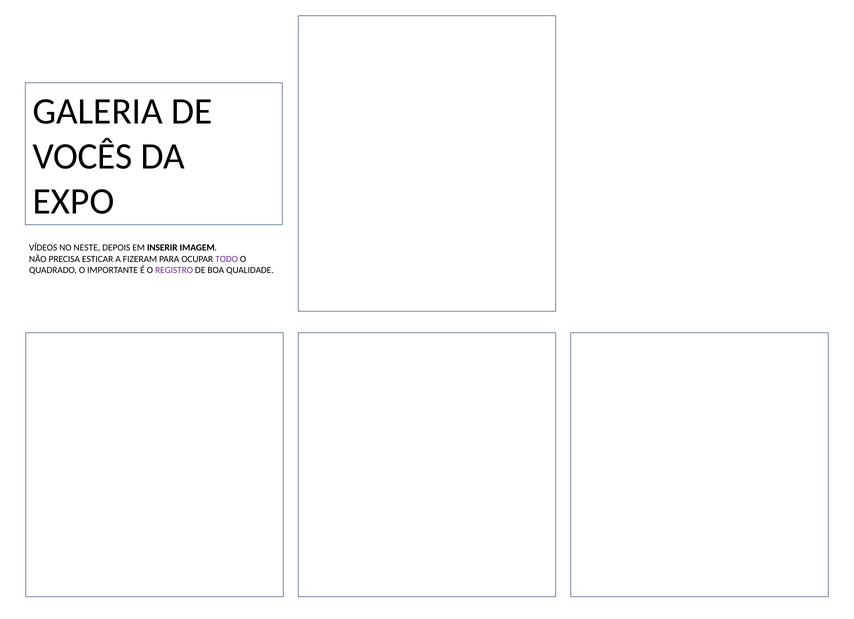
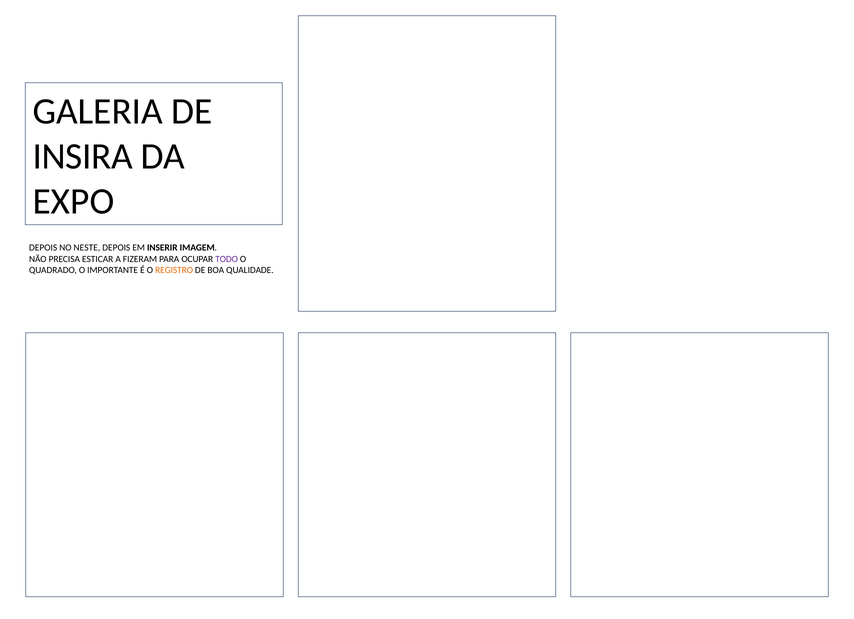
VOCÊS: VOCÊS -> INSIRA
VÍDEOS at (43, 248): VÍDEOS -> DEPOIS
REGISTRO colour: purple -> orange
